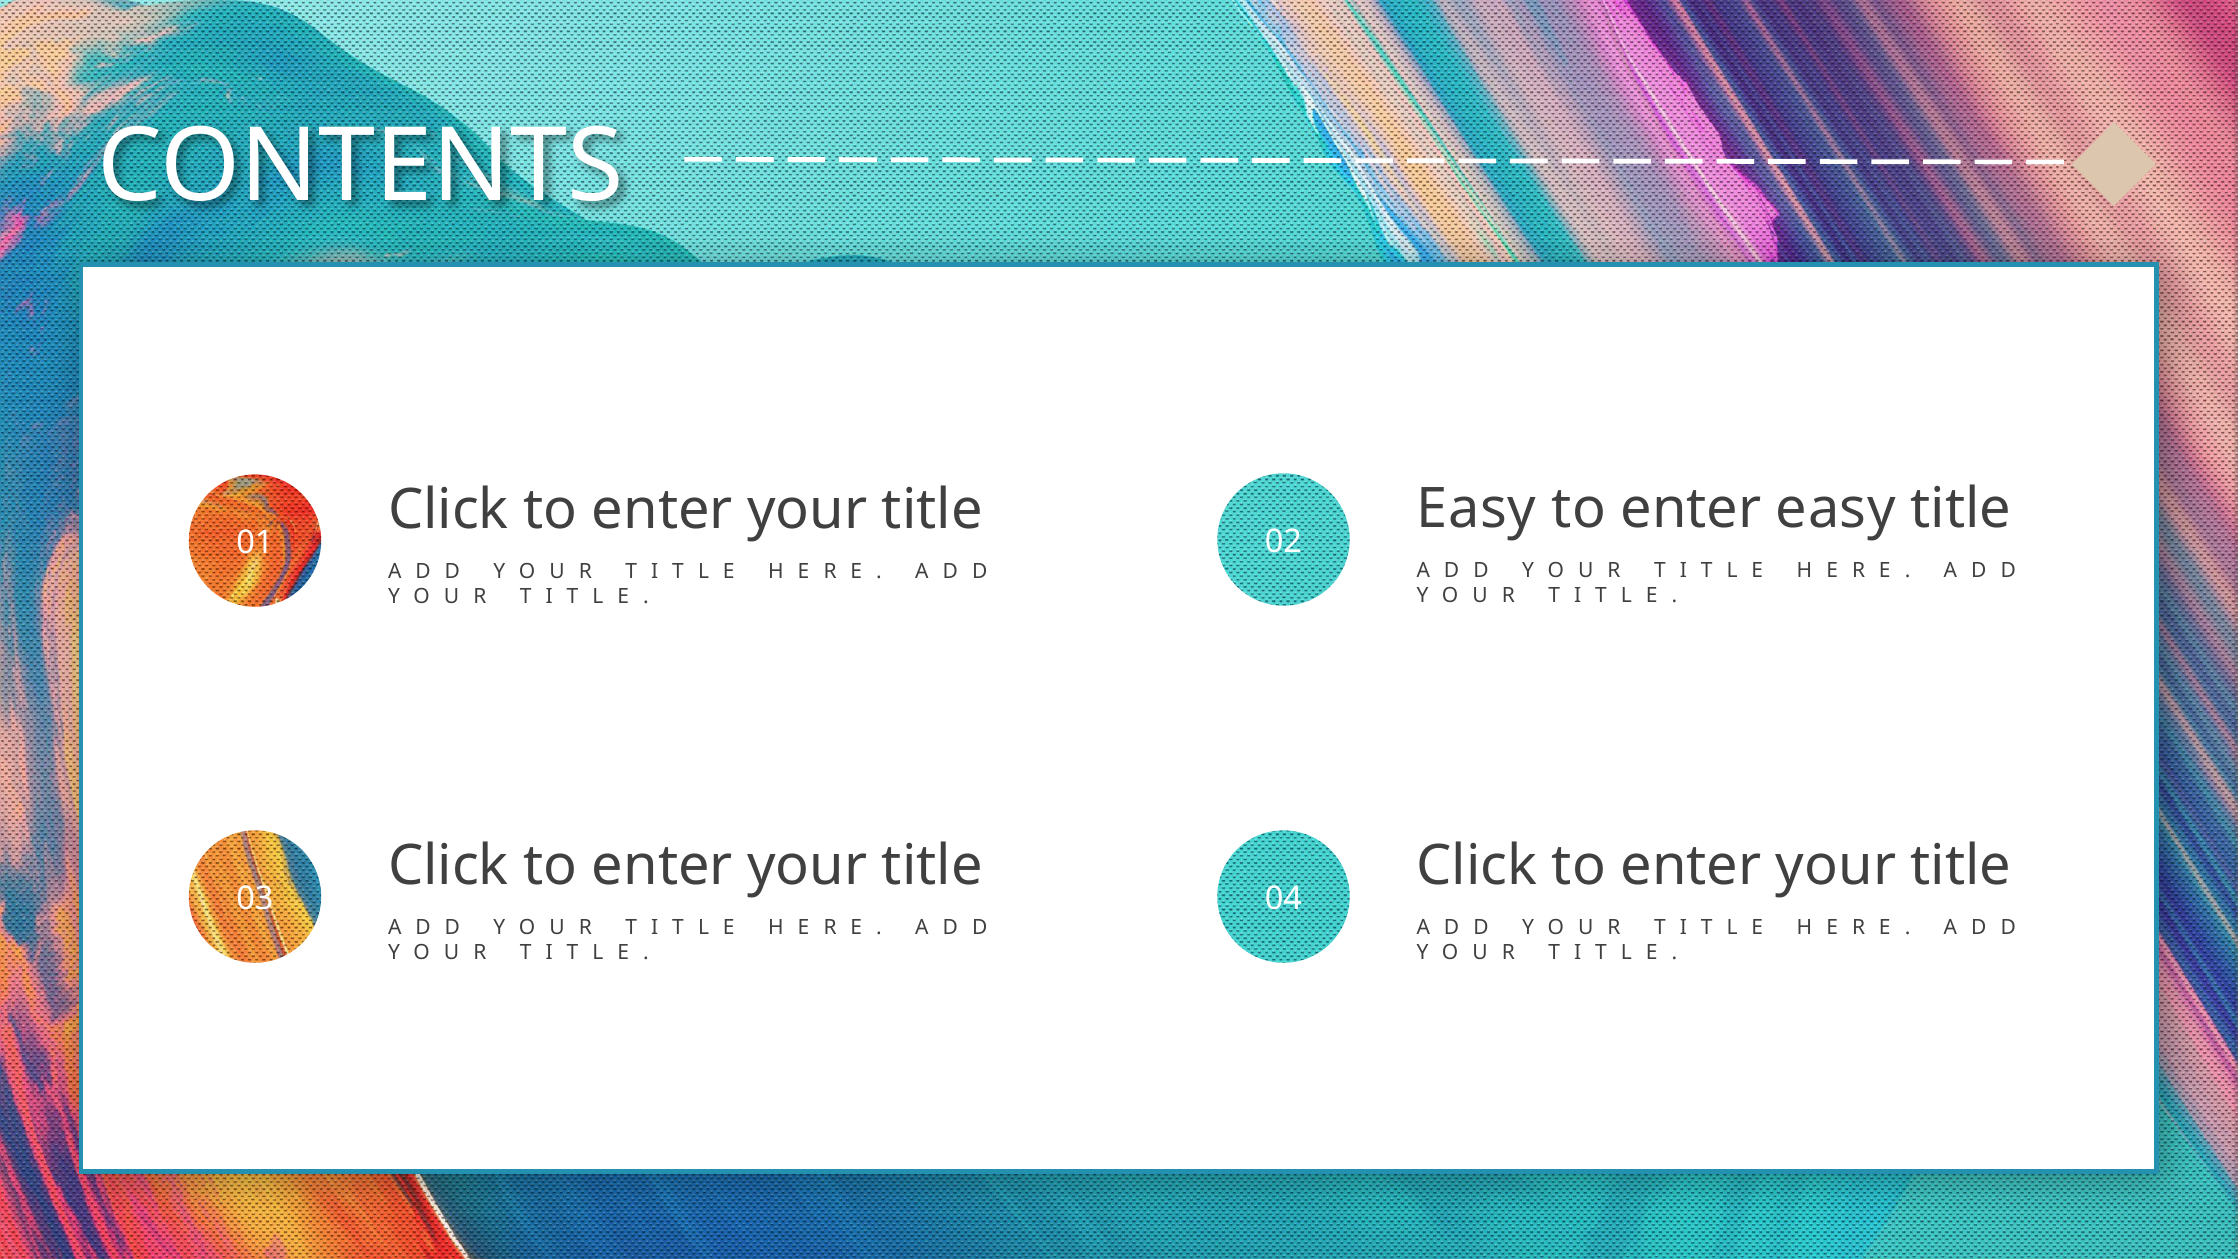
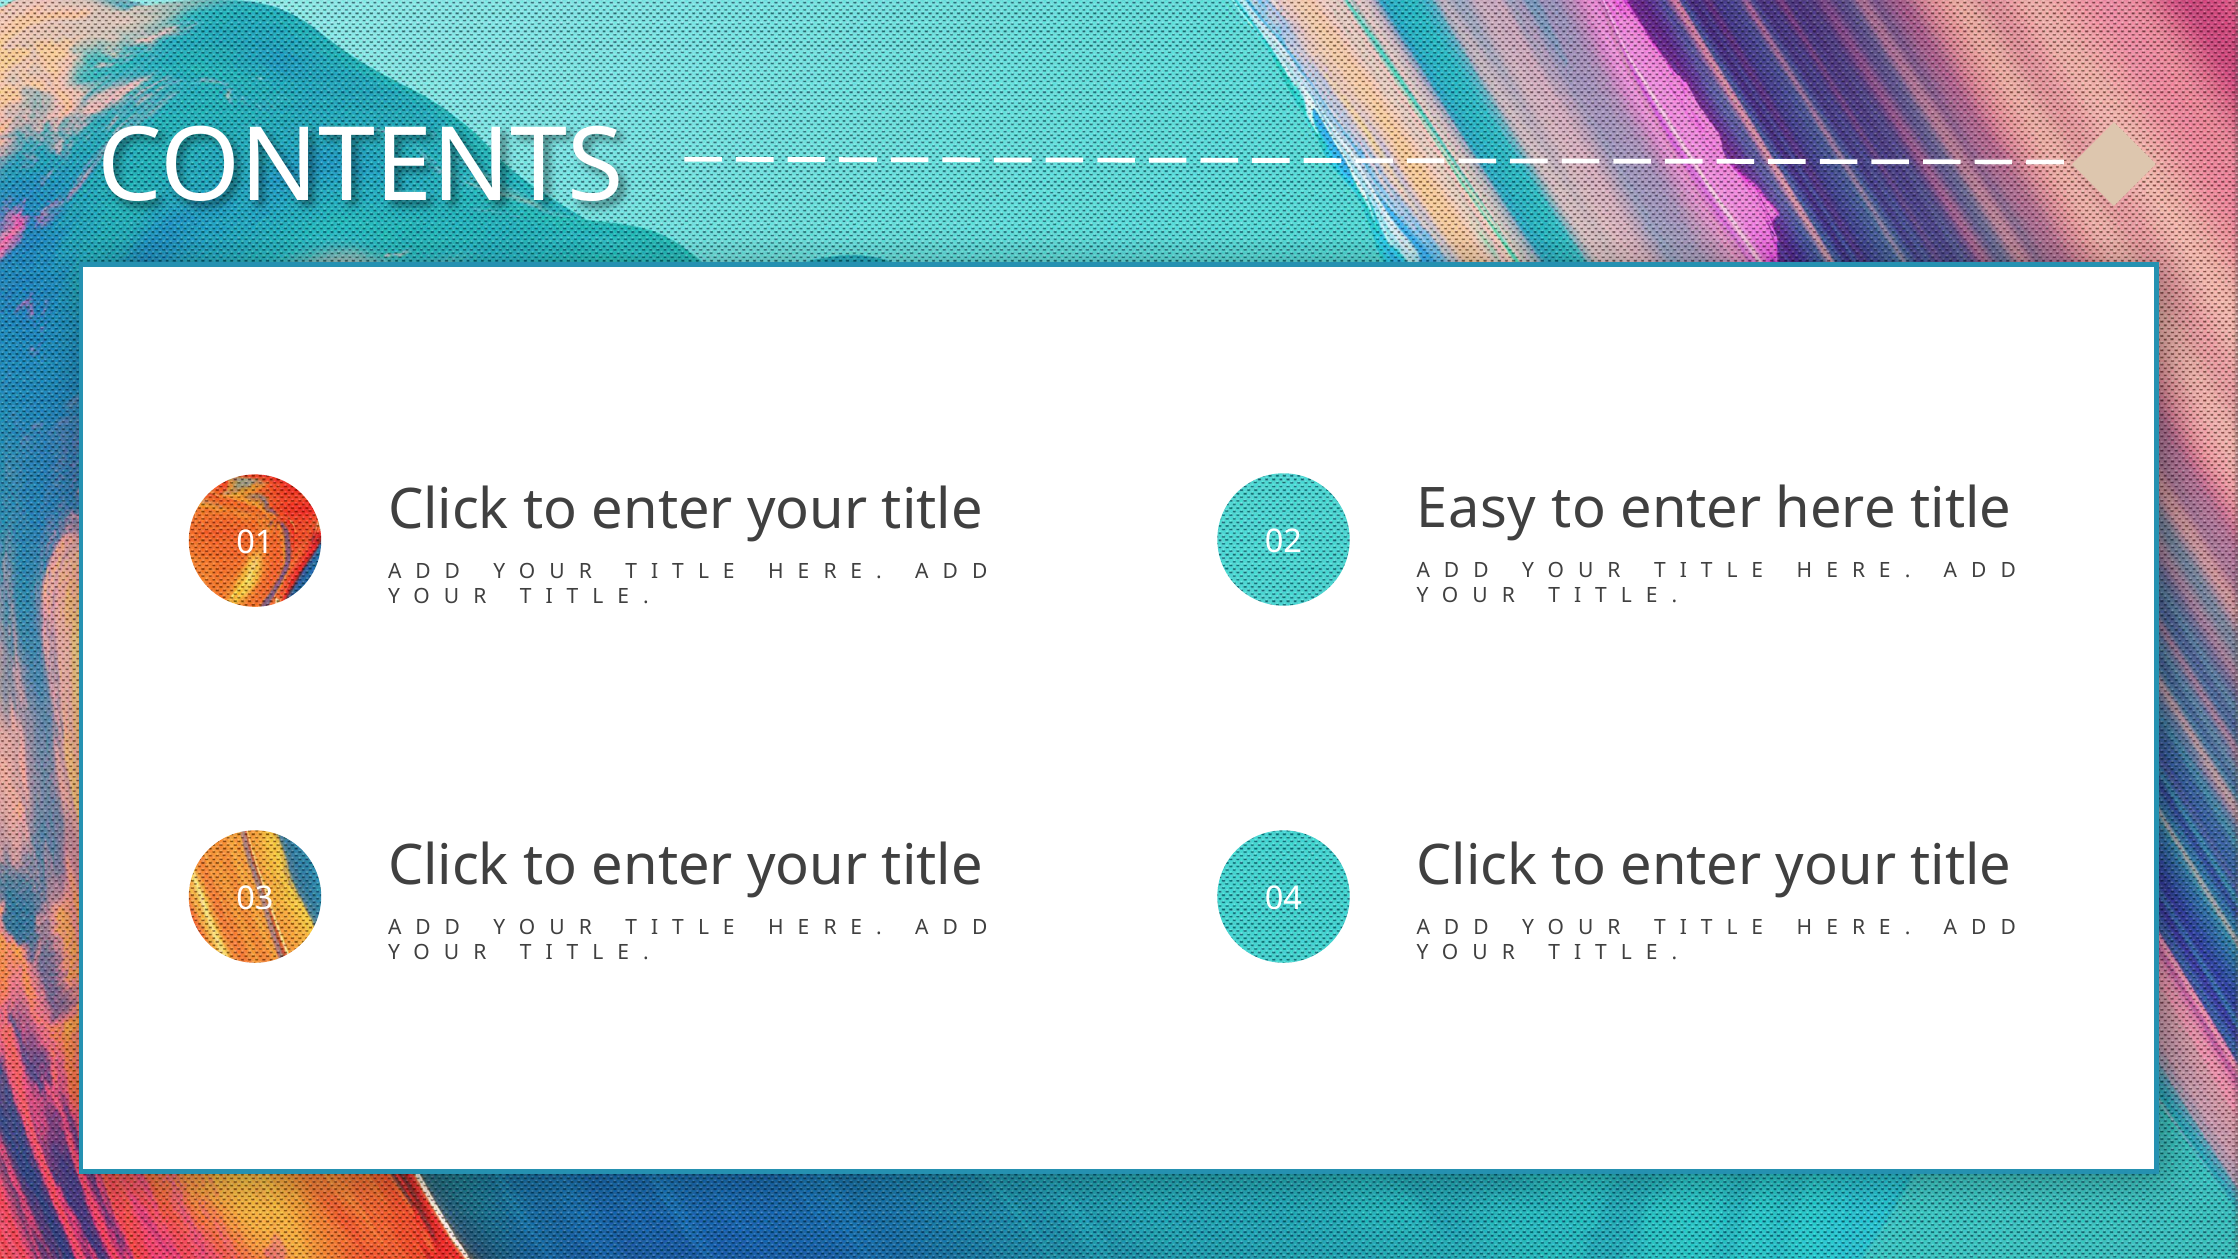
enter easy: easy -> here
